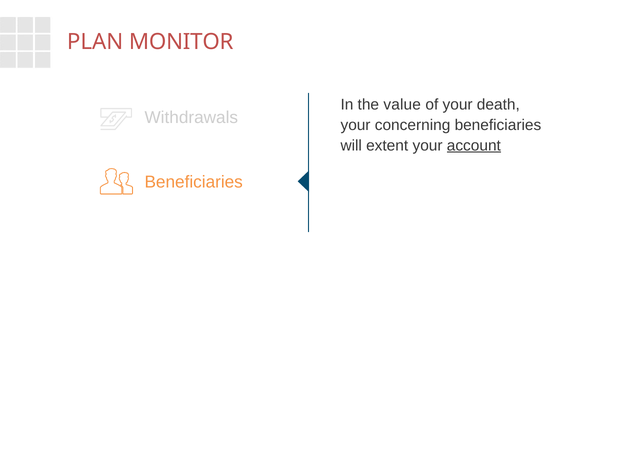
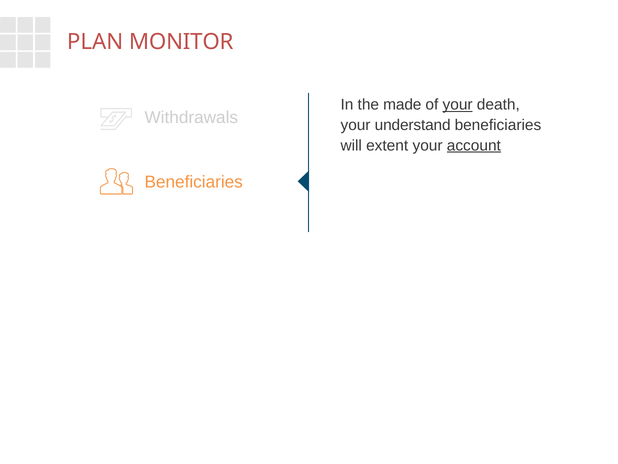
value: value -> made
your at (458, 105) underline: none -> present
concerning: concerning -> understand
